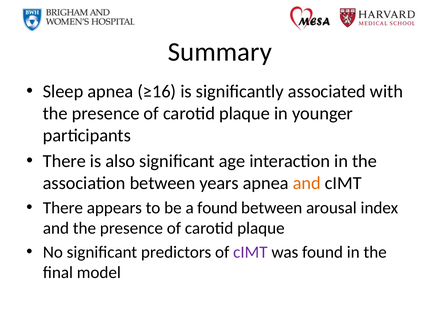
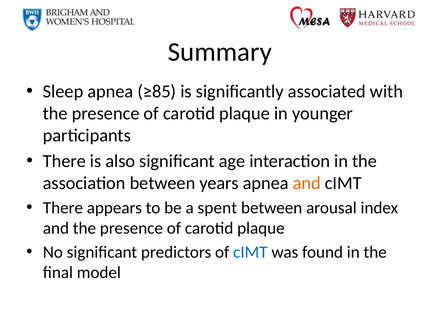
≥16: ≥16 -> ≥85
a found: found -> spent
cIMT at (250, 252) colour: purple -> blue
